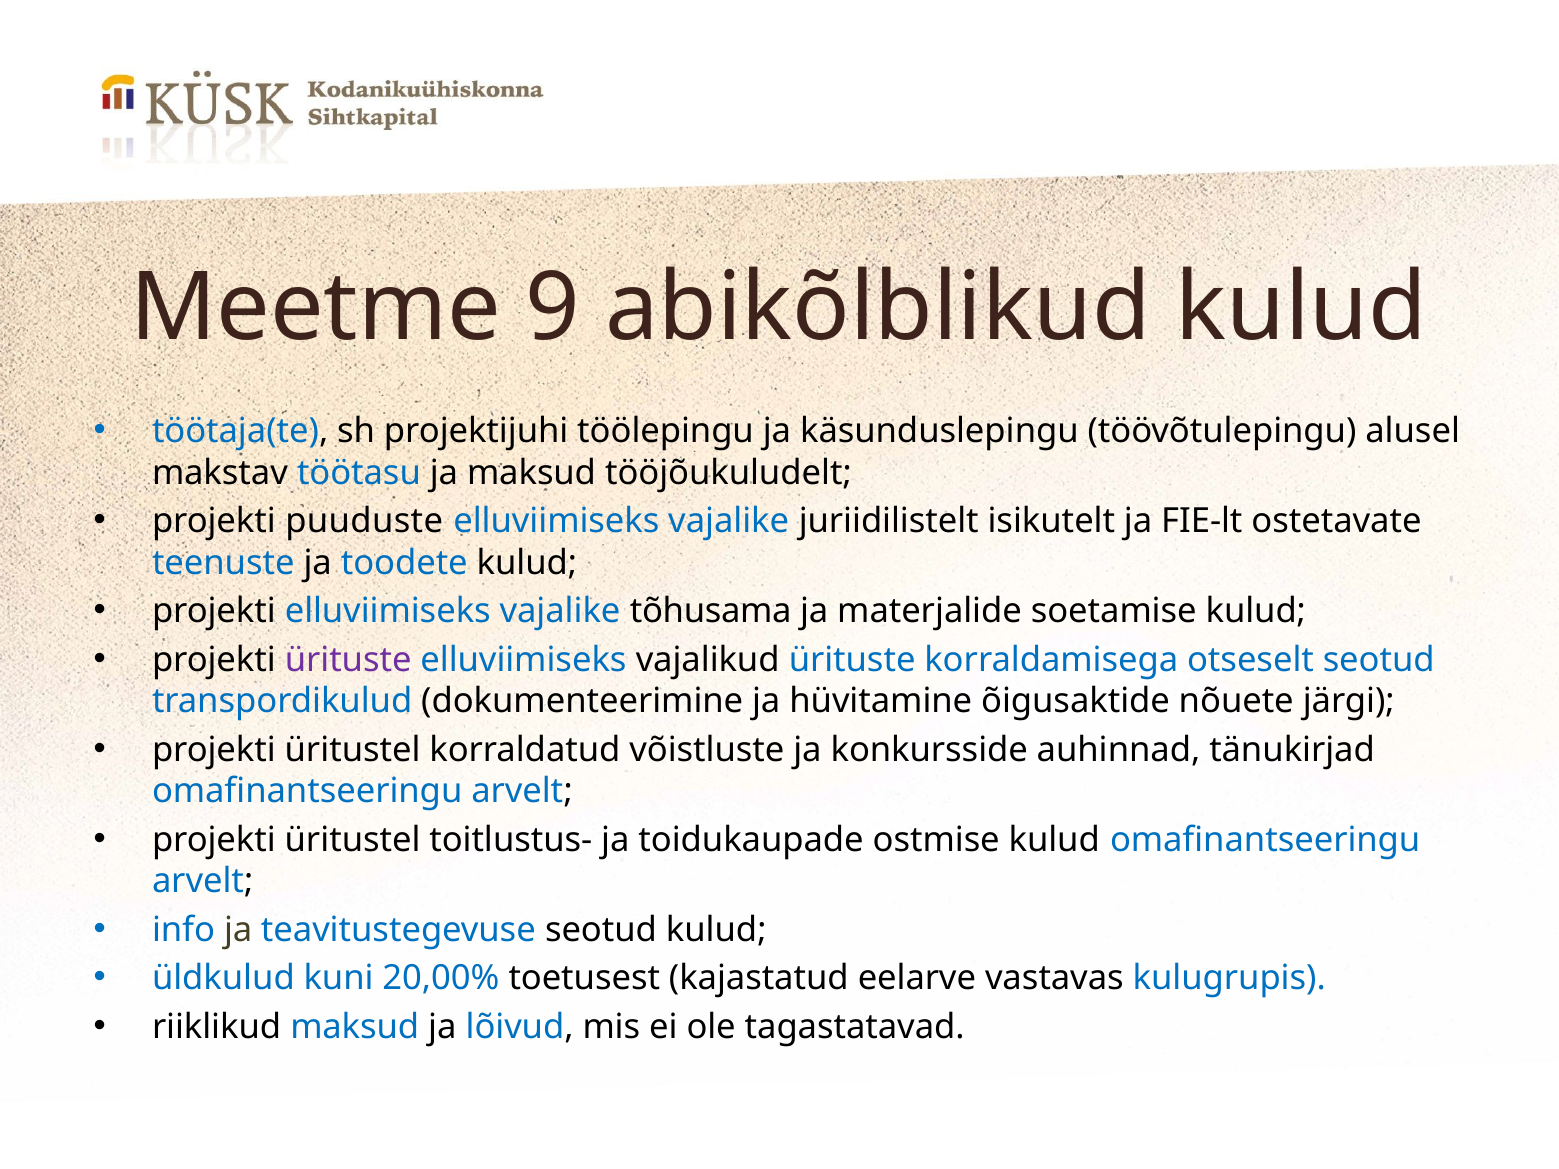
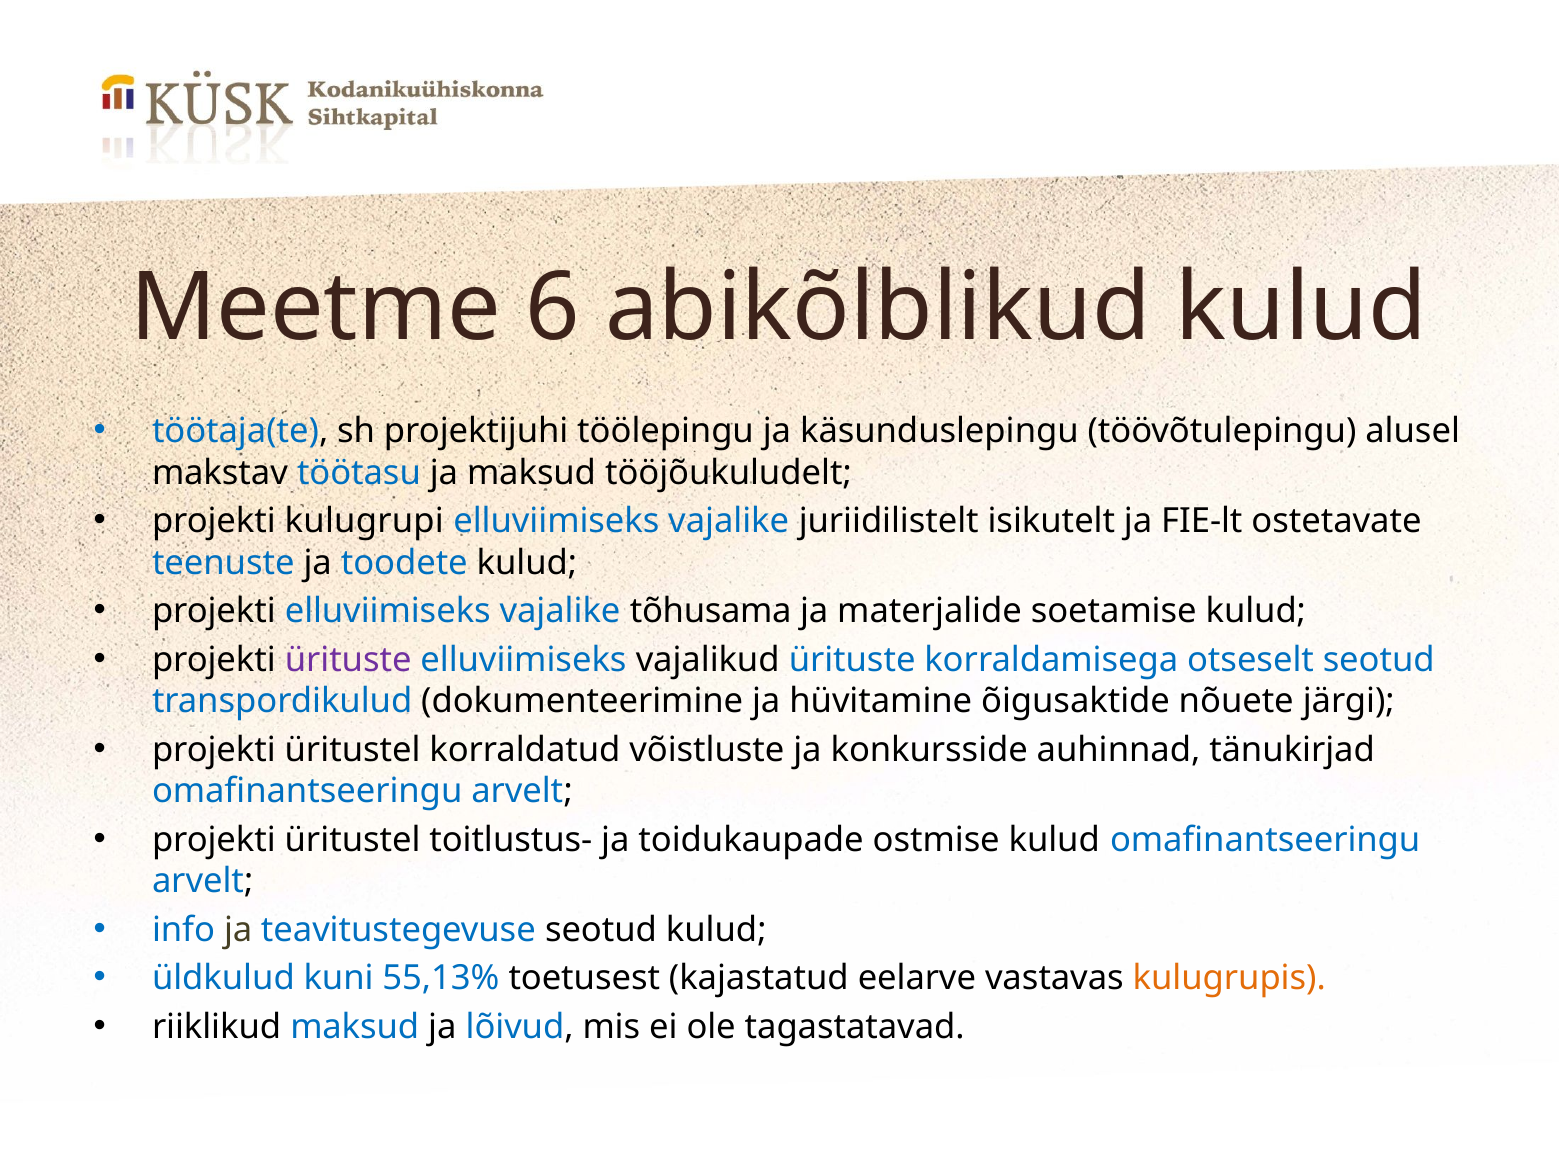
9: 9 -> 6
puuduste: puuduste -> kulugrupi
20,00%: 20,00% -> 55,13%
kulugrupis colour: blue -> orange
